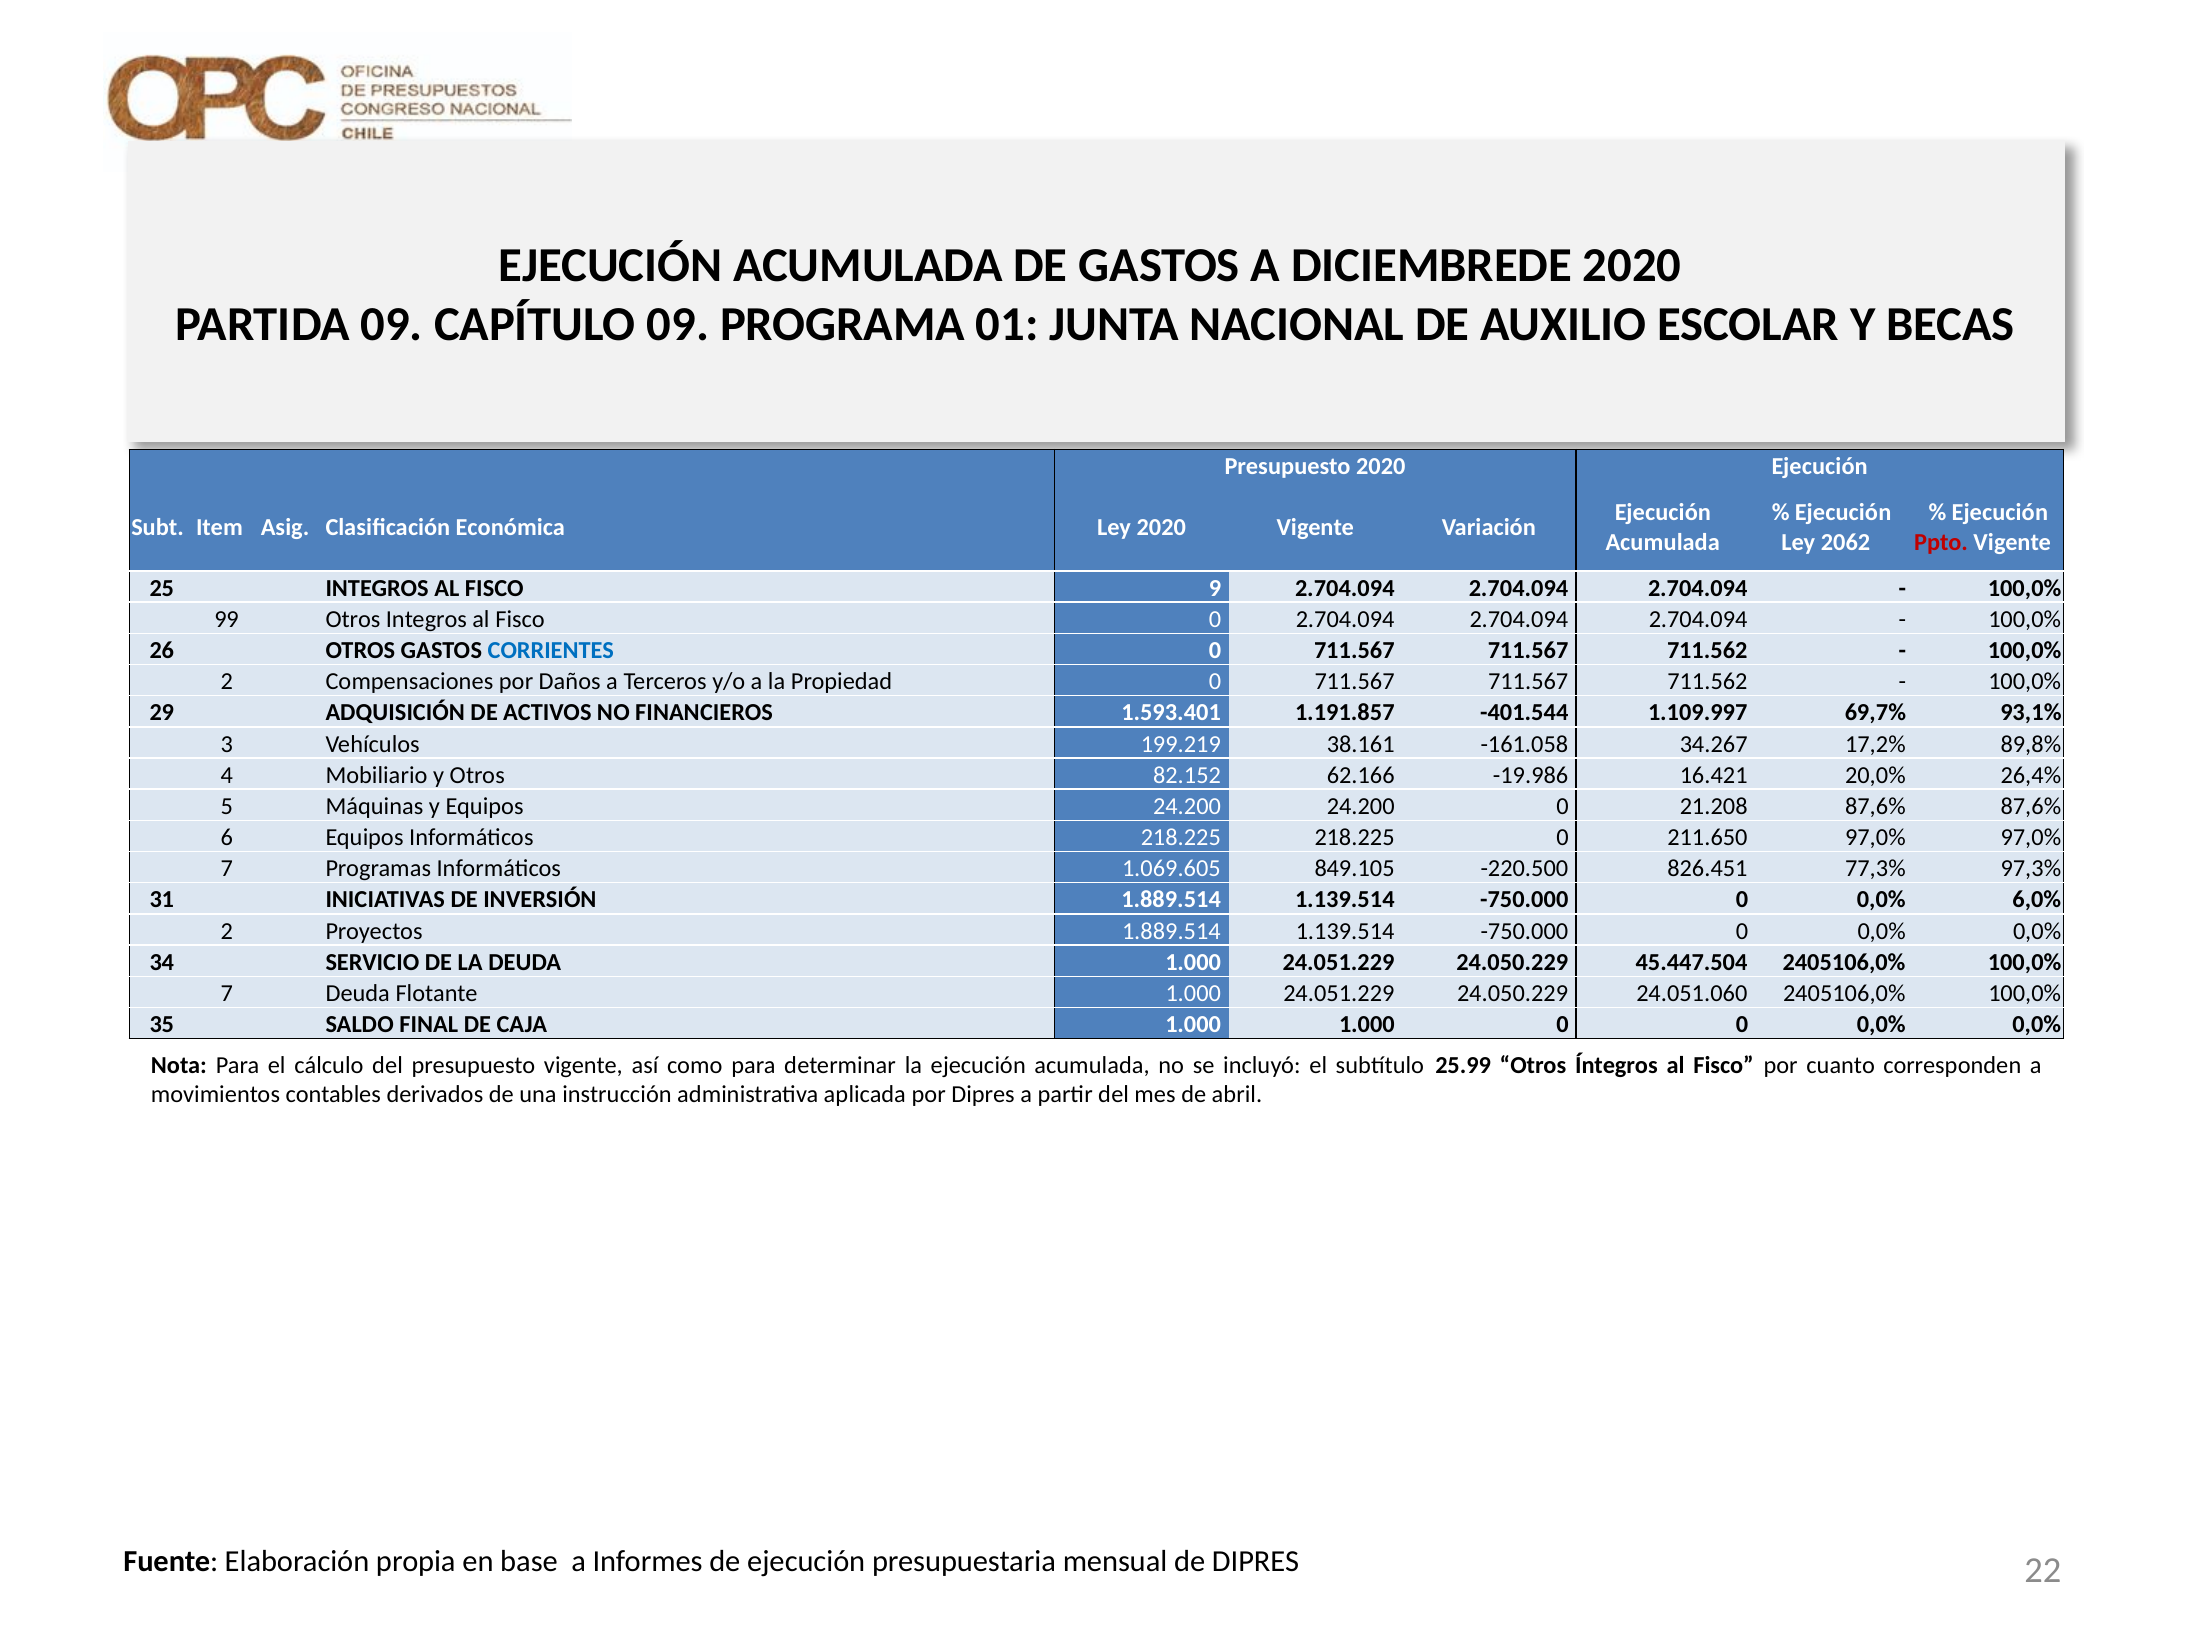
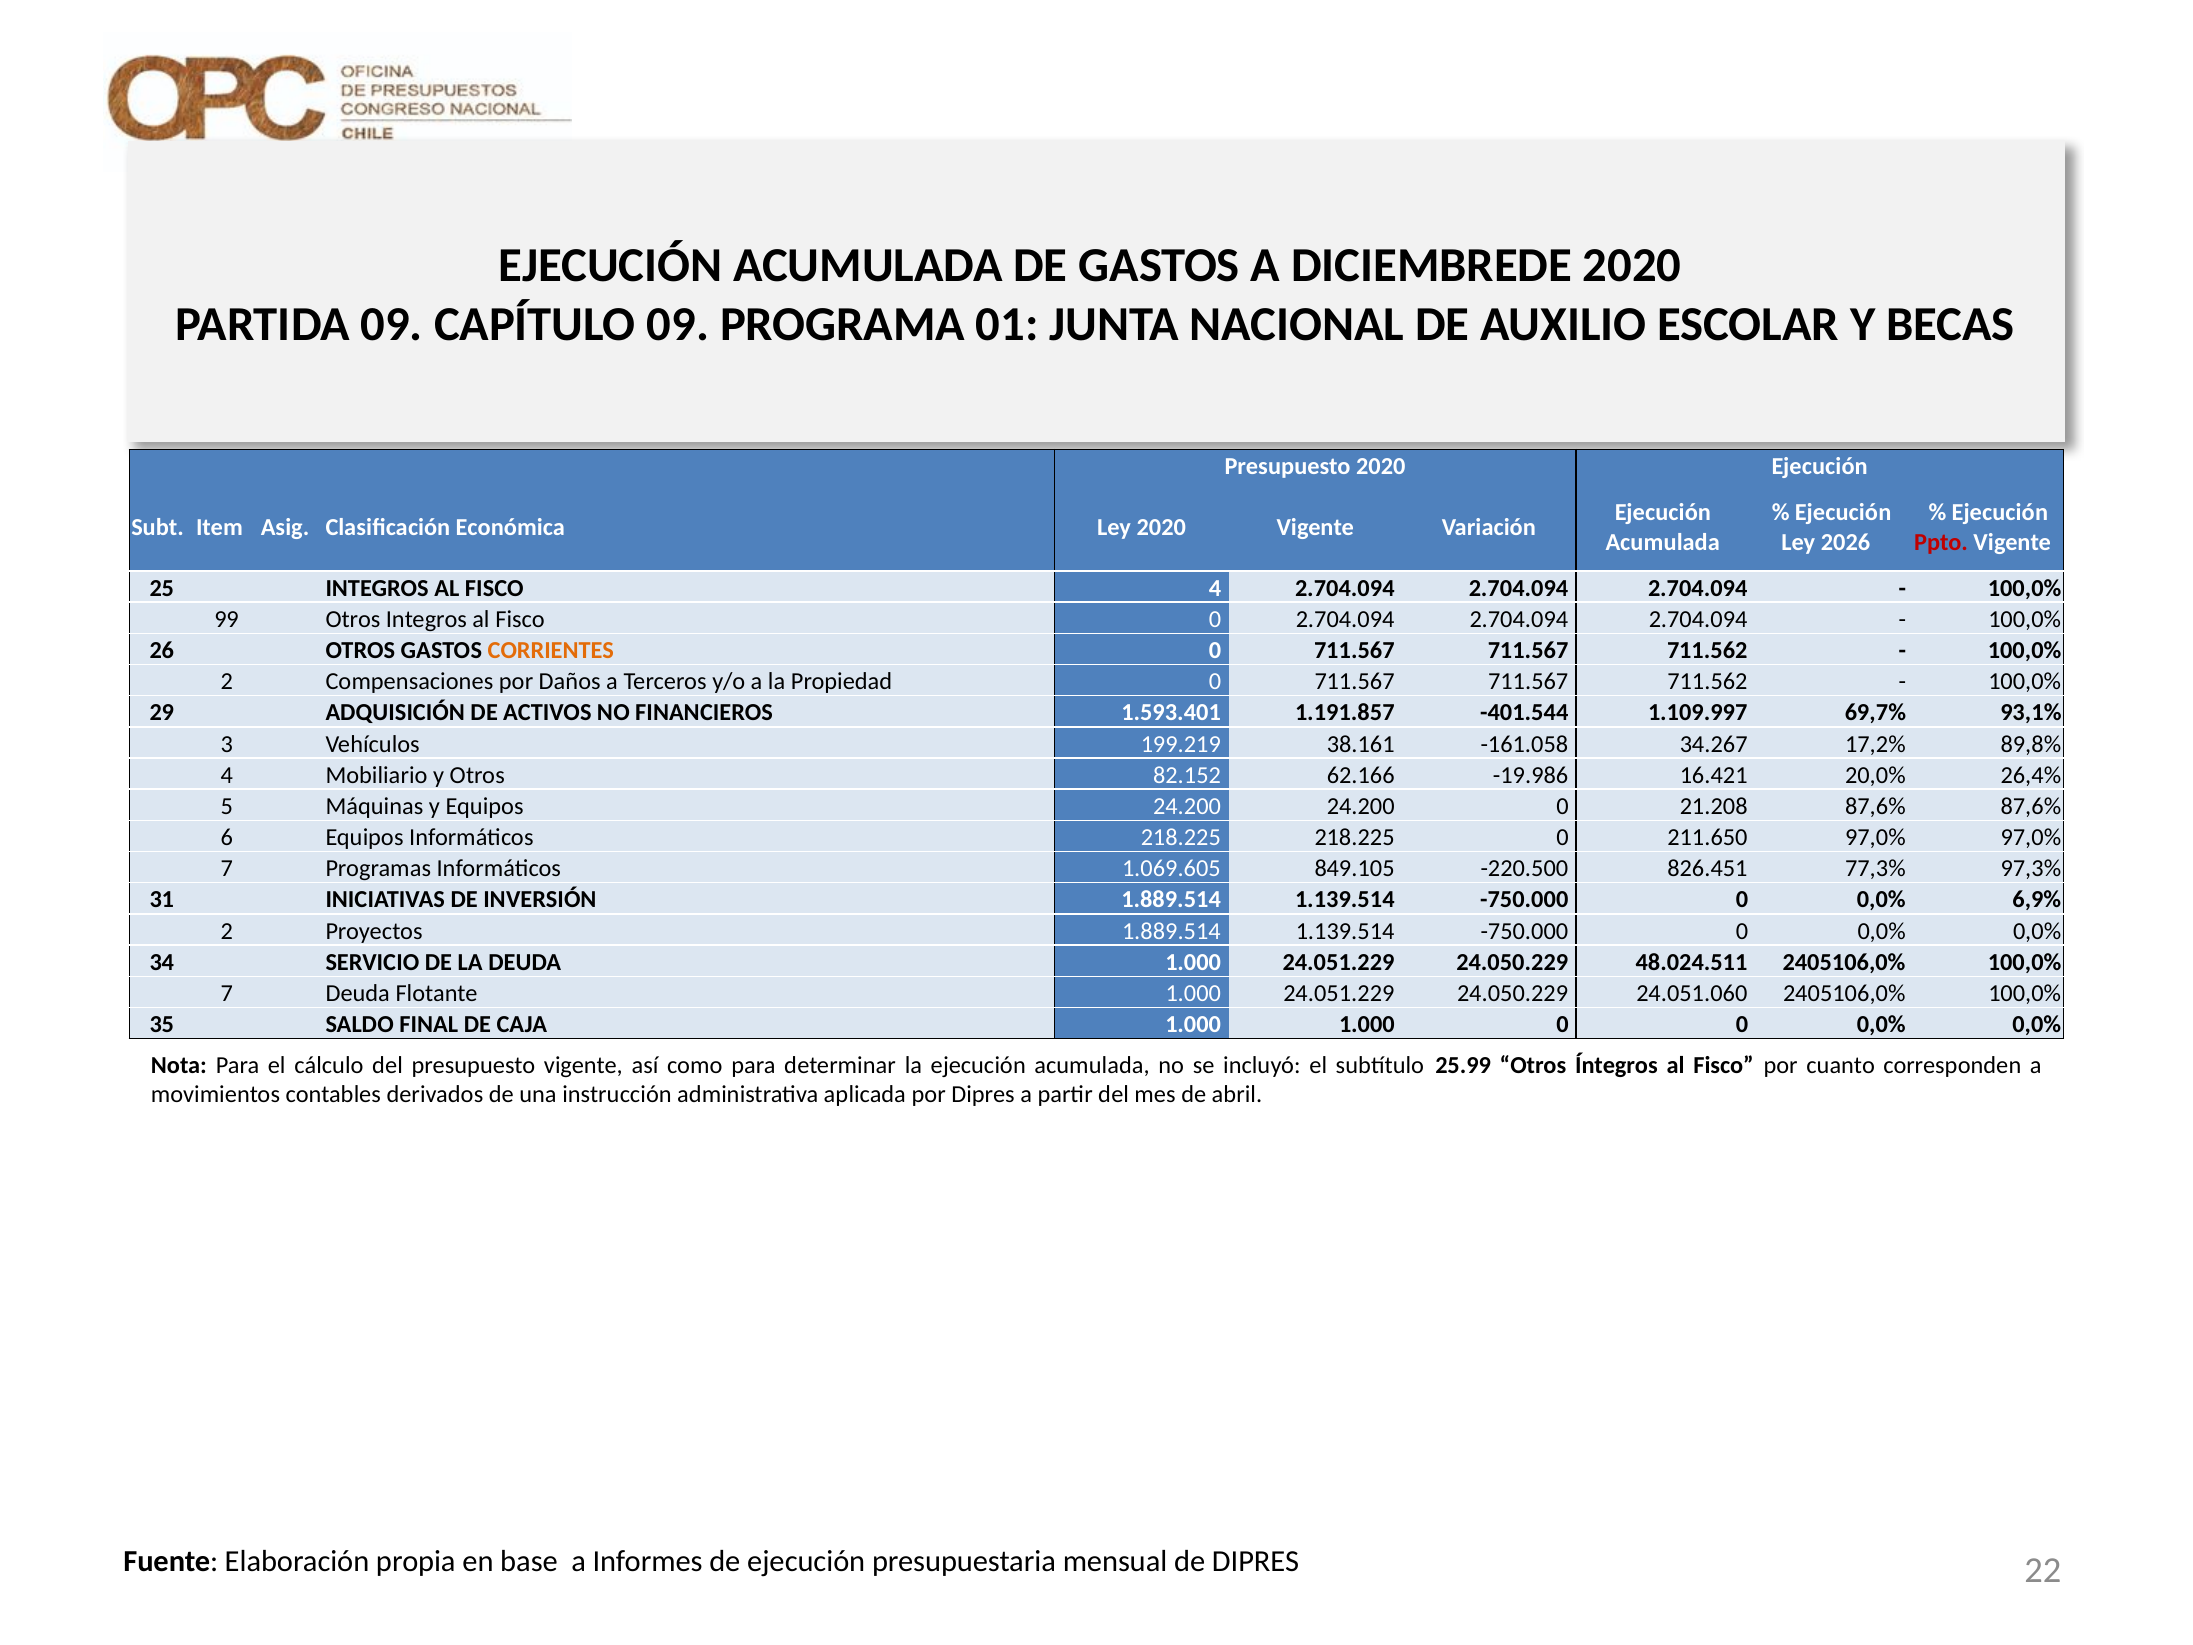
2062: 2062 -> 2026
FISCO 9: 9 -> 4
CORRIENTES colour: blue -> orange
6,0%: 6,0% -> 6,9%
45.447.504: 45.447.504 -> 48.024.511
